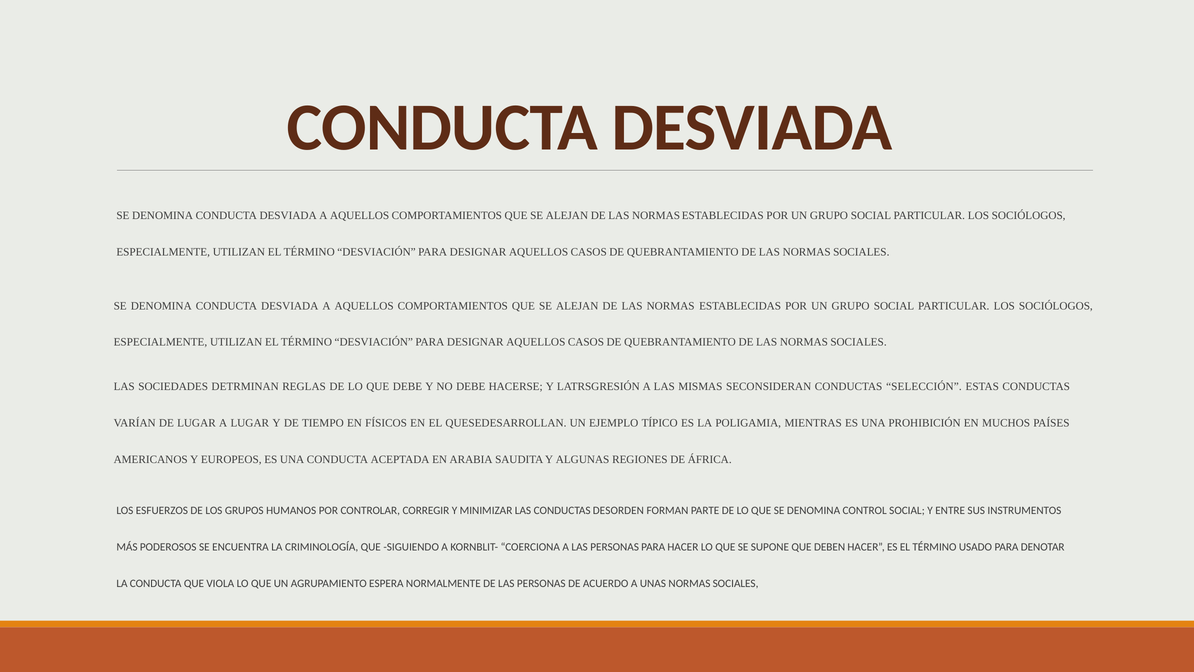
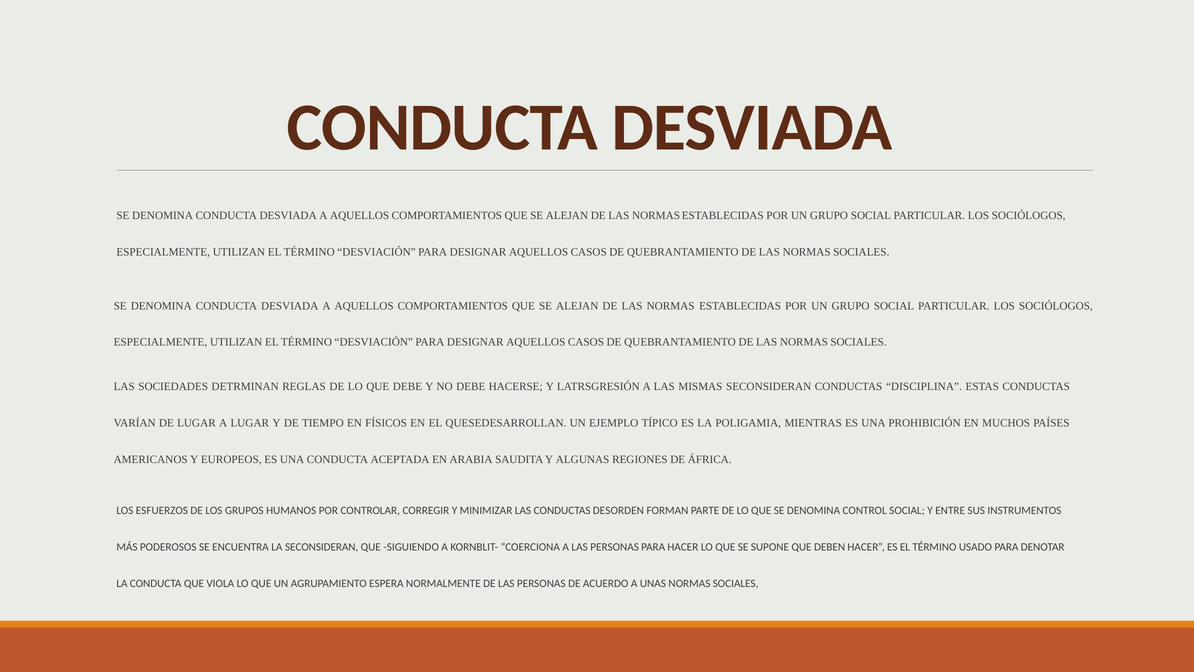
SELECCIÓN: SELECCIÓN -> DISCIPLINA
LA CRIMINOLOGÍA: CRIMINOLOGÍA -> SECONSIDERAN
